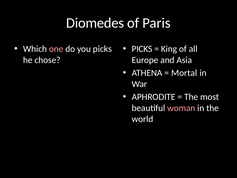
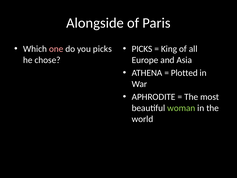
Diomedes: Diomedes -> Alongside
Mortal: Mortal -> Plotted
woman colour: pink -> light green
